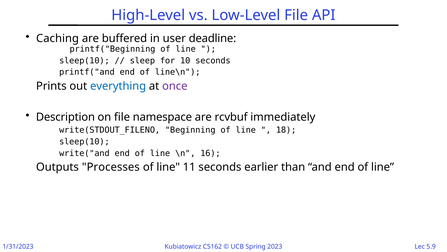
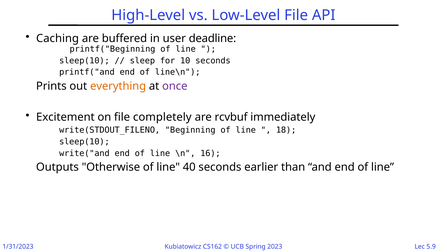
everything colour: blue -> orange
Description: Description -> Excitement
namespace: namespace -> completely
Processes: Processes -> Otherwise
11: 11 -> 40
